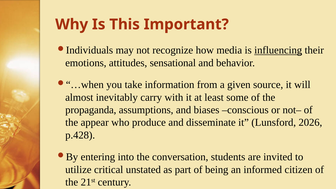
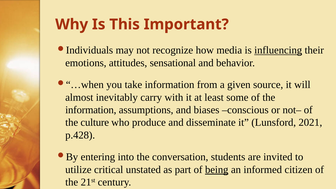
propaganda at (91, 110): propaganda -> information
appear: appear -> culture
2026: 2026 -> 2021
being underline: none -> present
